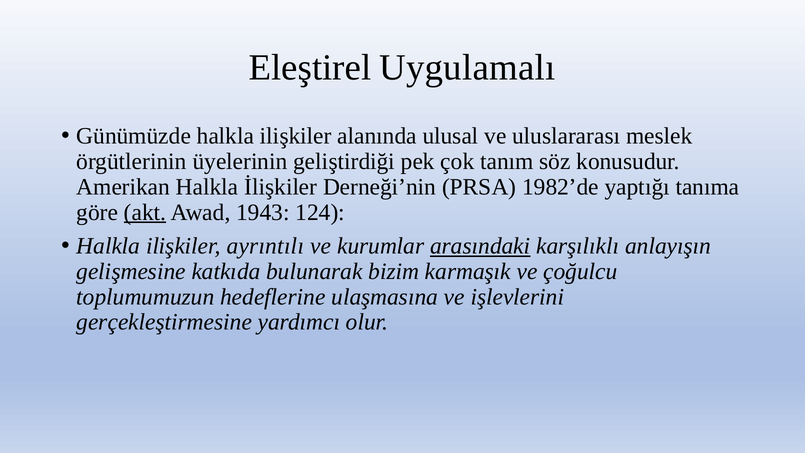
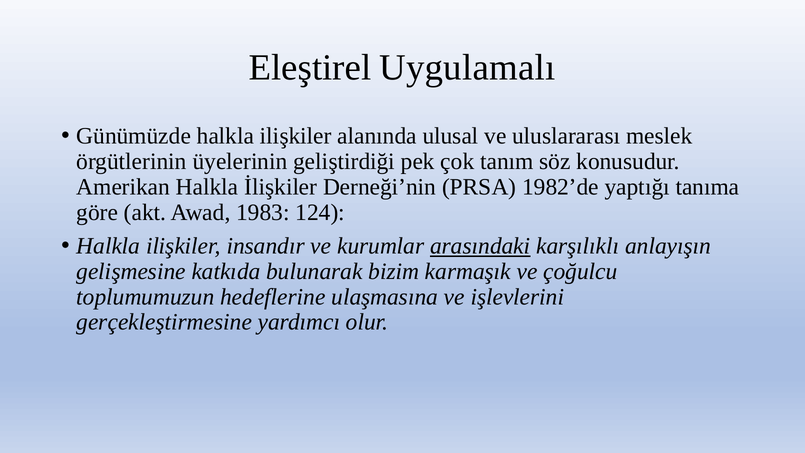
akt underline: present -> none
1943: 1943 -> 1983
ayrıntılı: ayrıntılı -> insandır
